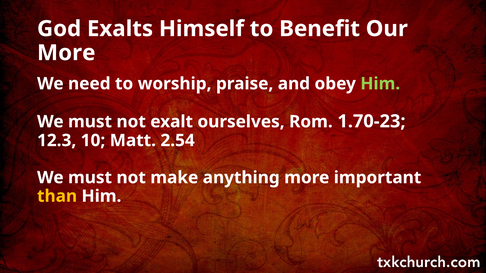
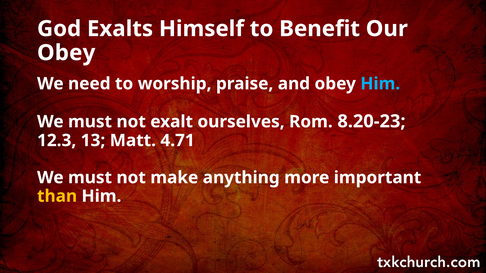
More at (66, 53): More -> Obey
Him at (380, 84) colour: light green -> light blue
1.70-23: 1.70-23 -> 8.20-23
10: 10 -> 13
2.54: 2.54 -> 4.71
